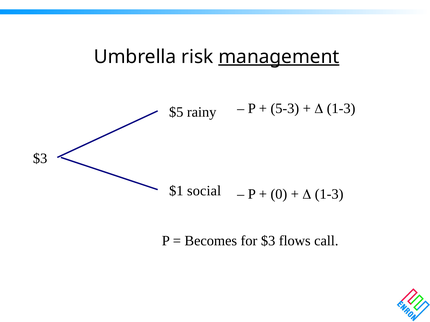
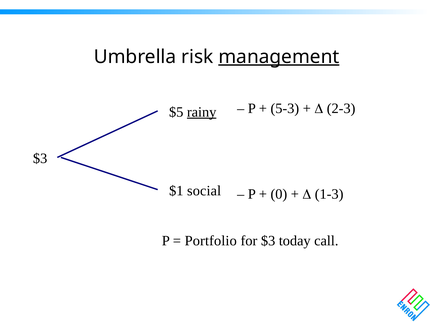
1-3 at (341, 109): 1-3 -> 2-3
rainy underline: none -> present
Becomes: Becomes -> Portfolio
flows: flows -> today
